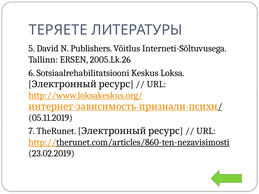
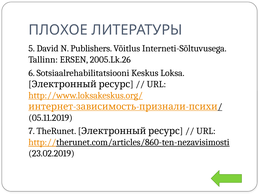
ТЕРЯЕТЕ: ТЕРЯЕТЕ -> ПЛОХОЕ
